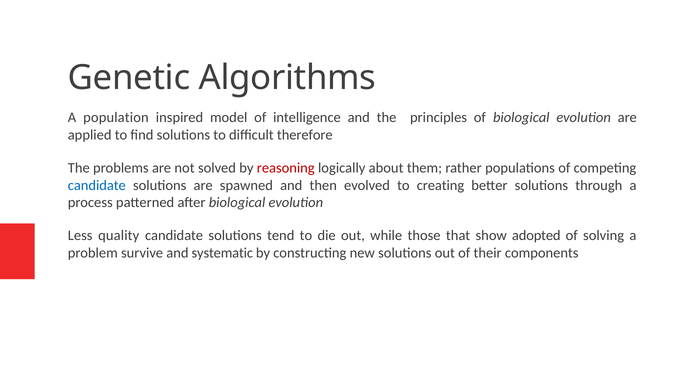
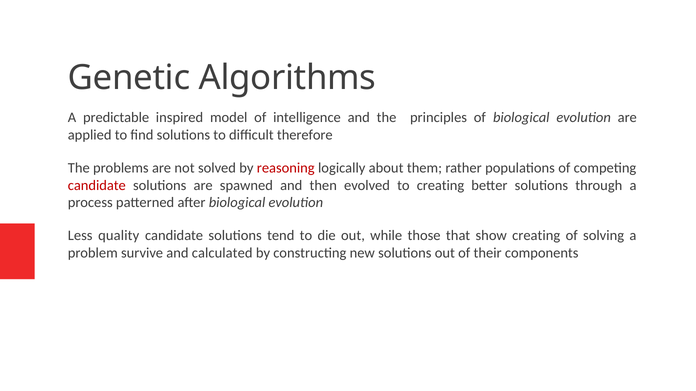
population: population -> predictable
candidate at (97, 186) colour: blue -> red
show adopted: adopted -> creating
systematic: systematic -> calculated
